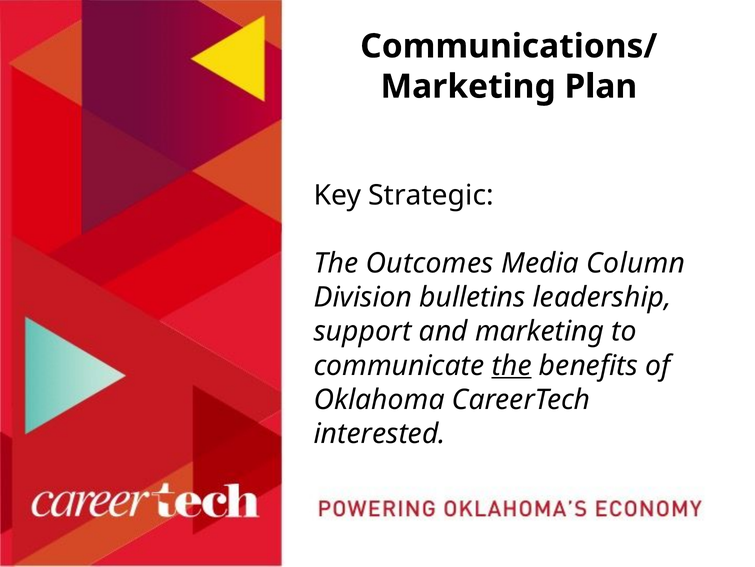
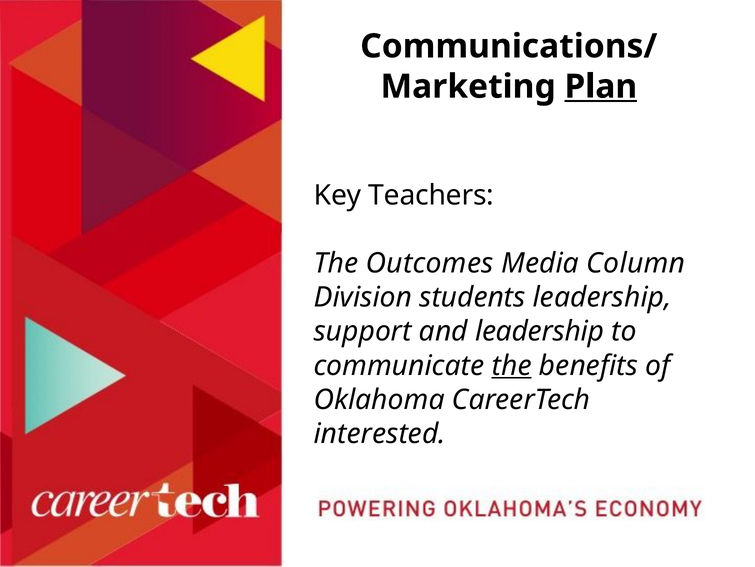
Plan underline: none -> present
Strategic: Strategic -> Teachers
bulletins: bulletins -> students
and marketing: marketing -> leadership
